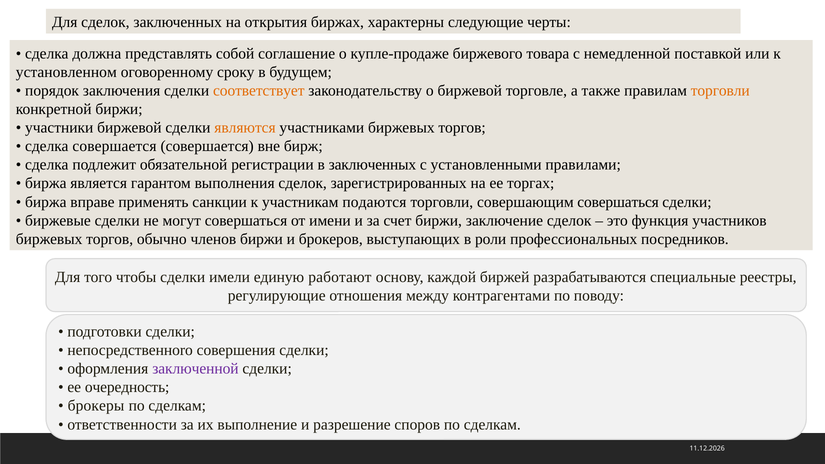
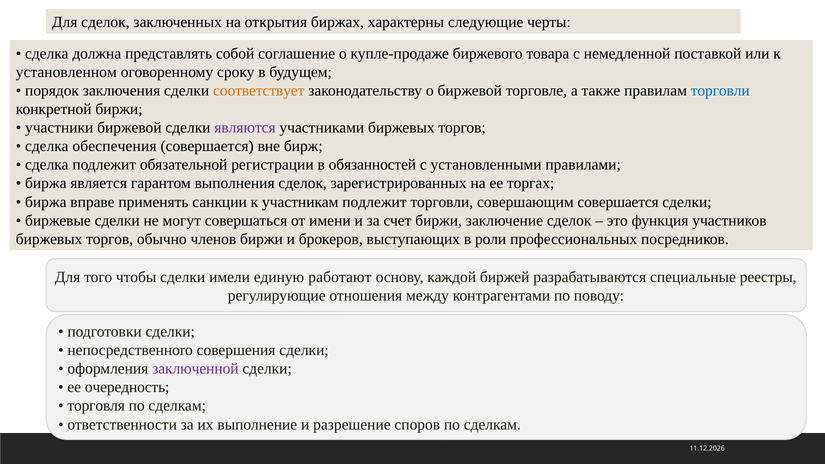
торговли at (720, 91) colour: orange -> blue
являются colour: orange -> purple
сделка совершается: совершается -> обеспечения
в заключенных: заключенных -> обязанностей
участникам подаются: подаются -> подлежит
совершающим совершаться: совершаться -> совершается
брокеры: брокеры -> торговля
